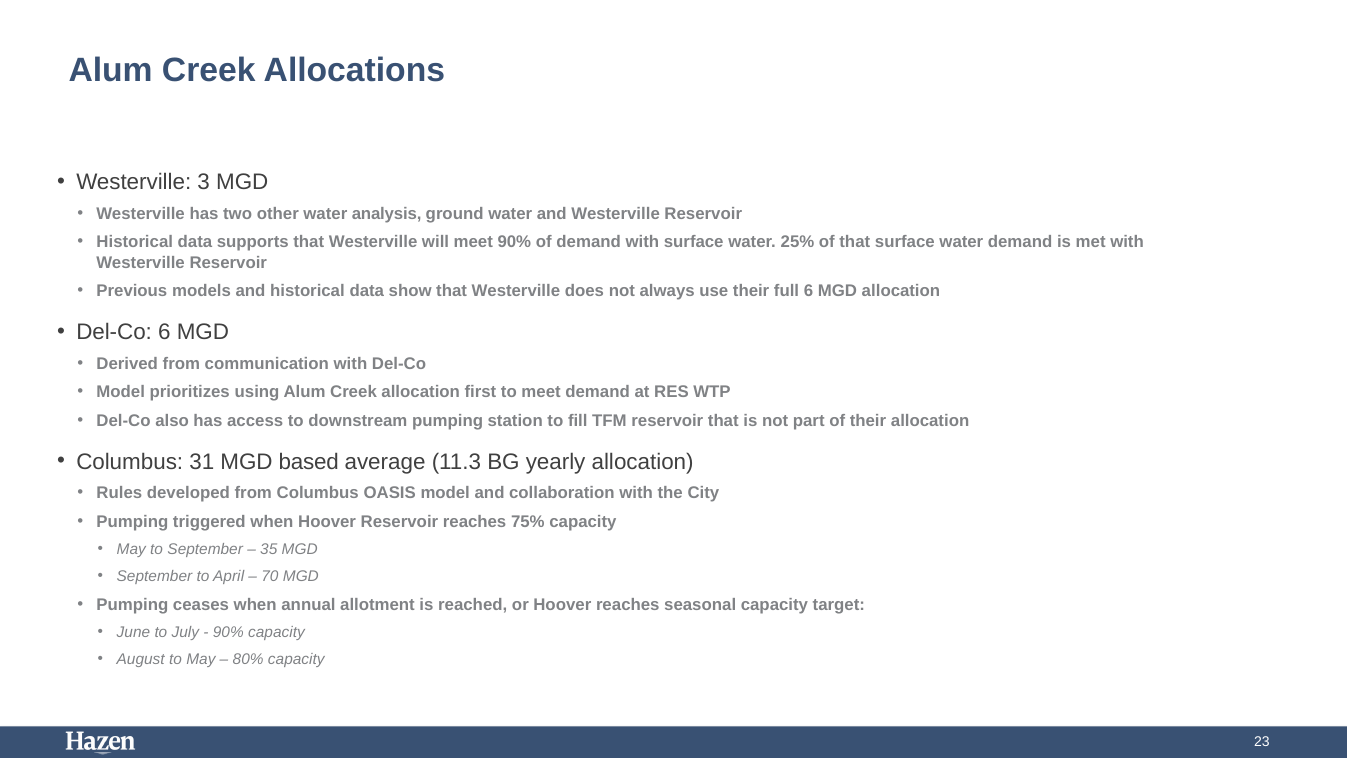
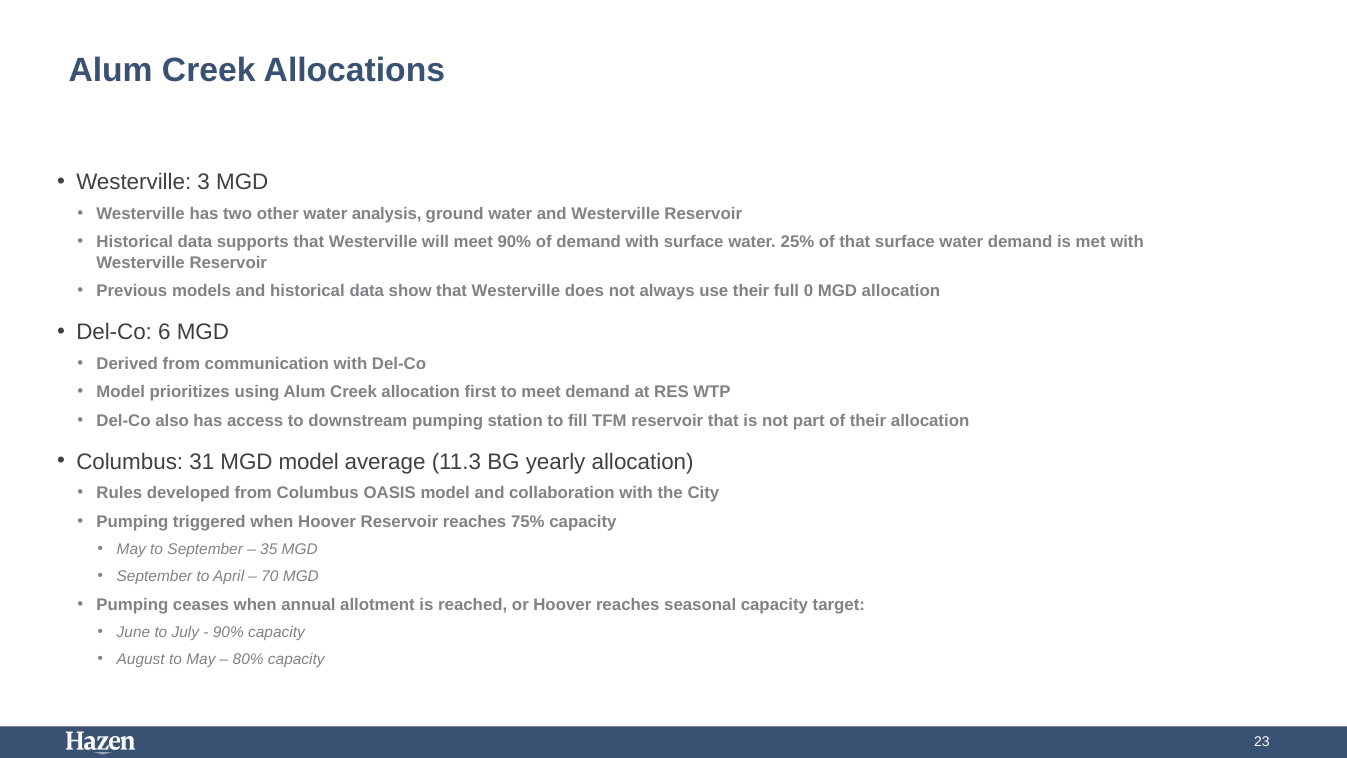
full 6: 6 -> 0
MGD based: based -> model
